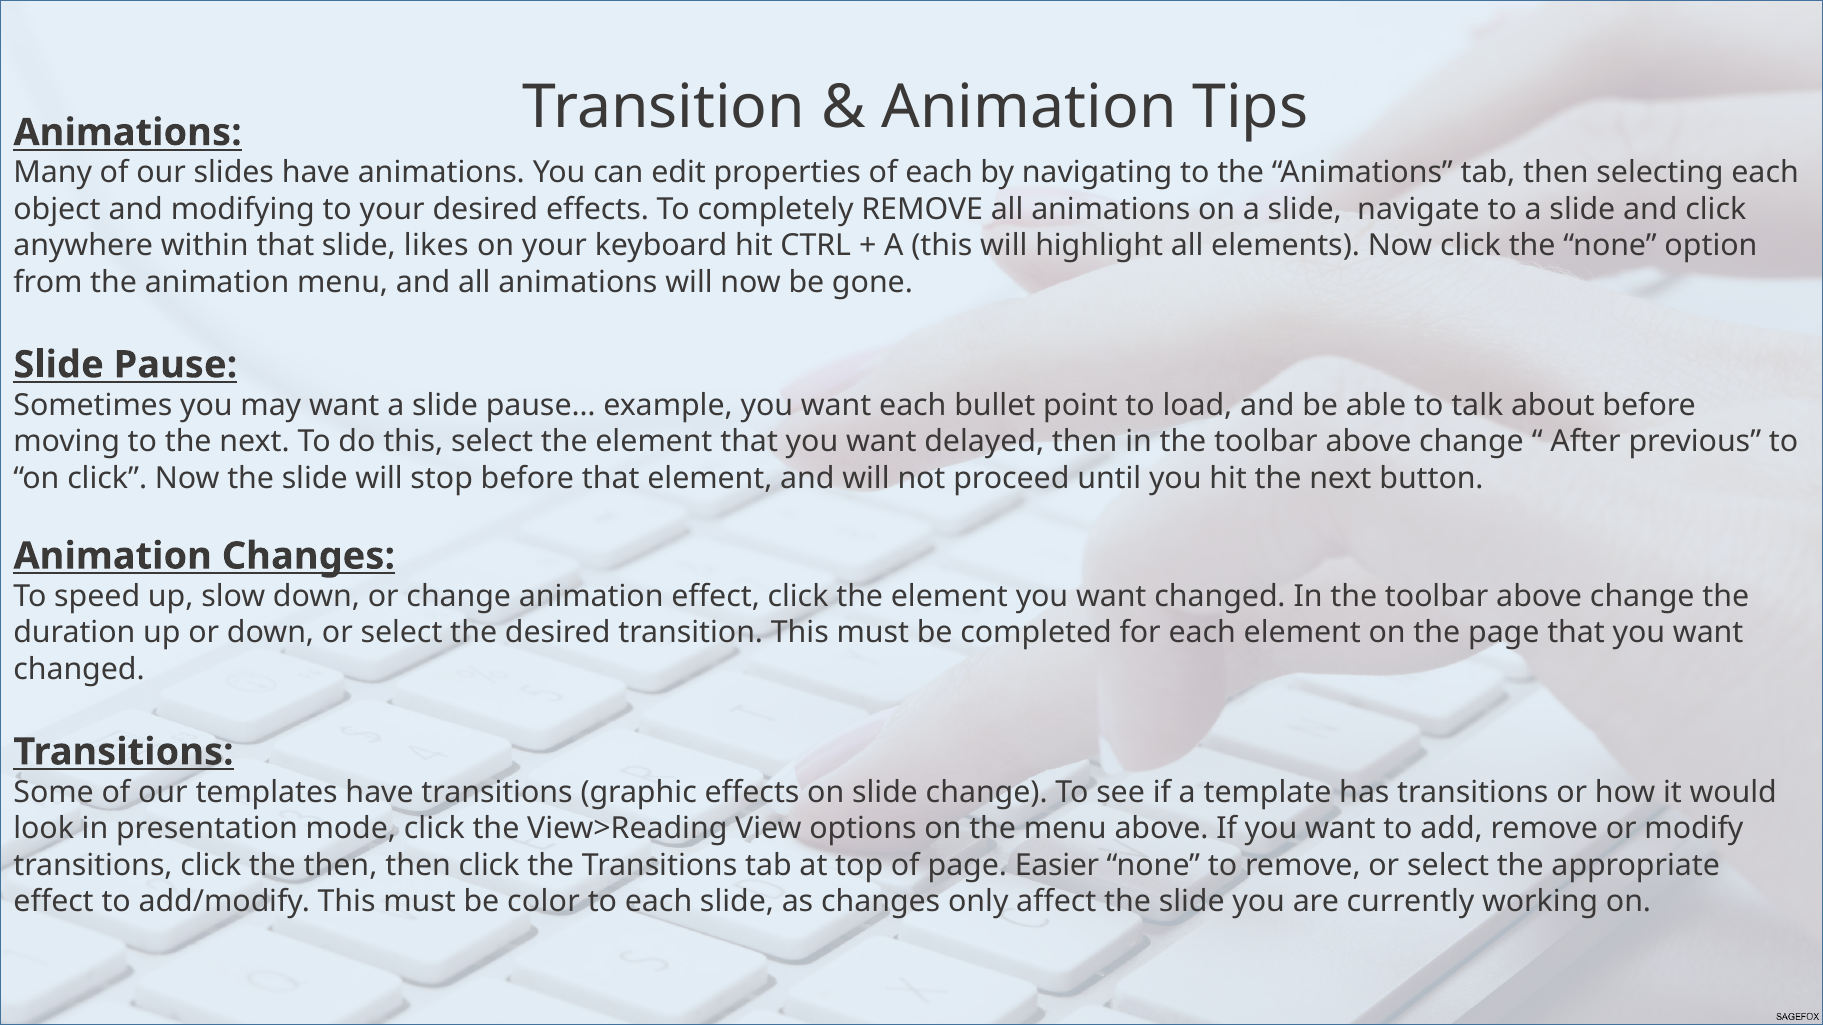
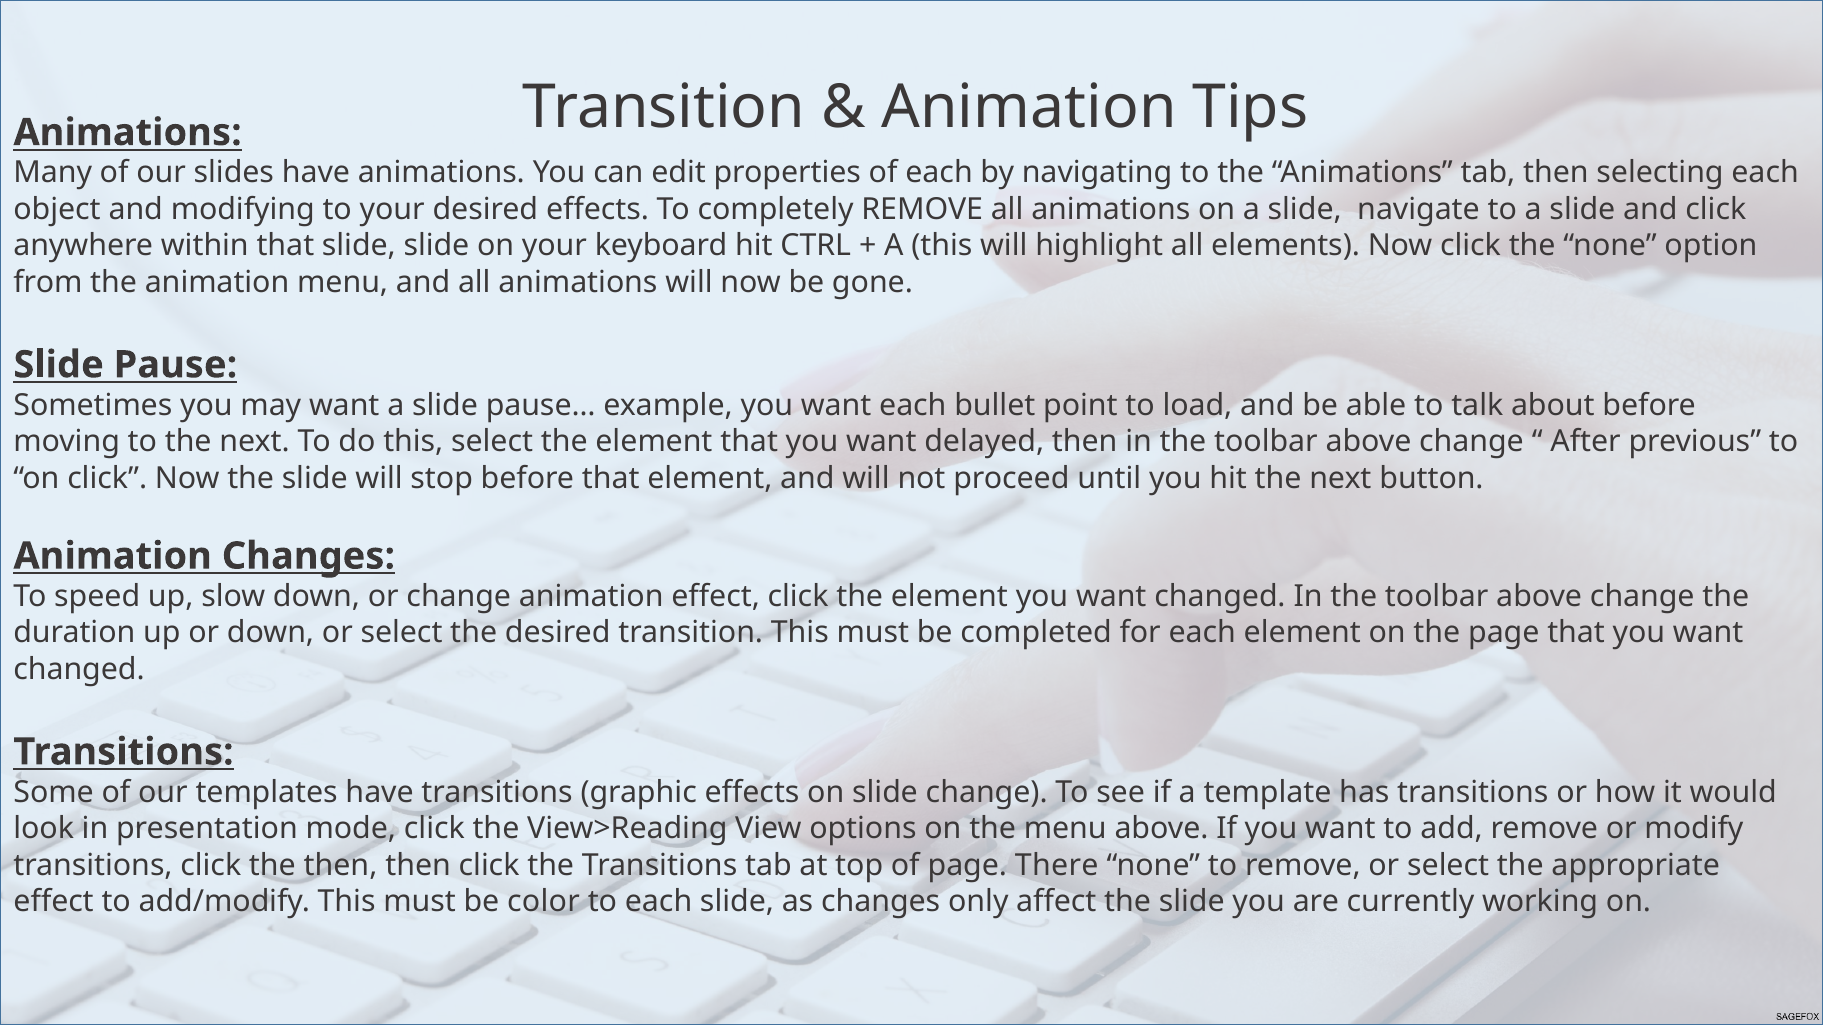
slide likes: likes -> slide
Easier: Easier -> There
